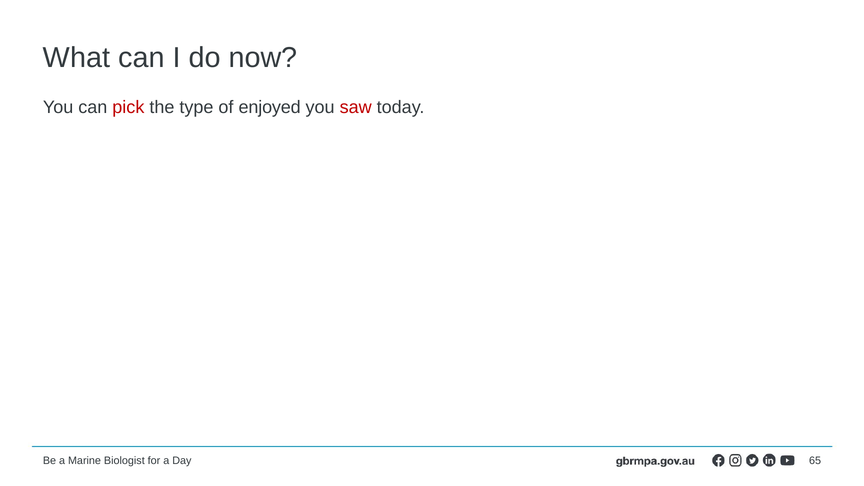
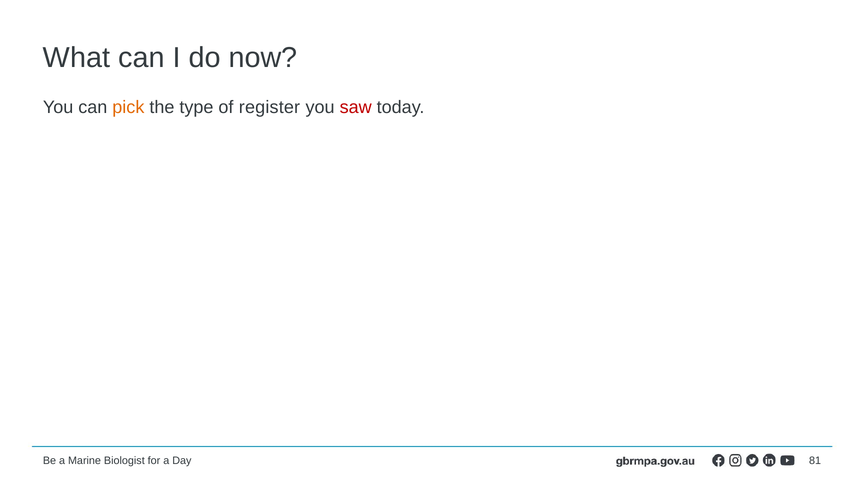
pick colour: red -> orange
enjoyed: enjoyed -> register
65: 65 -> 81
